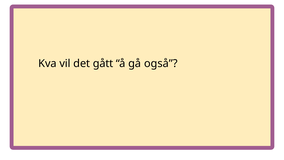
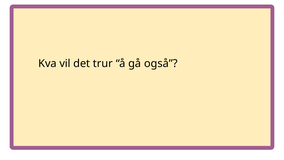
gått: gått -> trur
